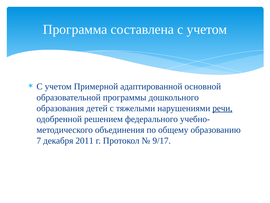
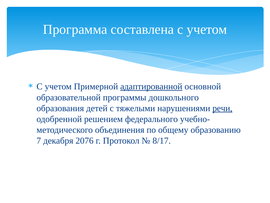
адаптированной underline: none -> present
2011: 2011 -> 2076
9/17: 9/17 -> 8/17
